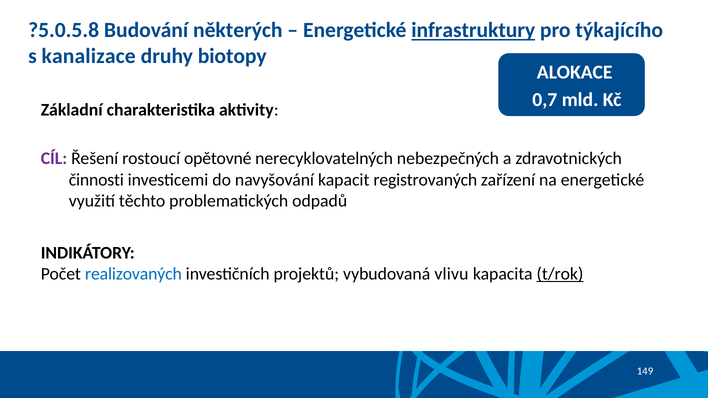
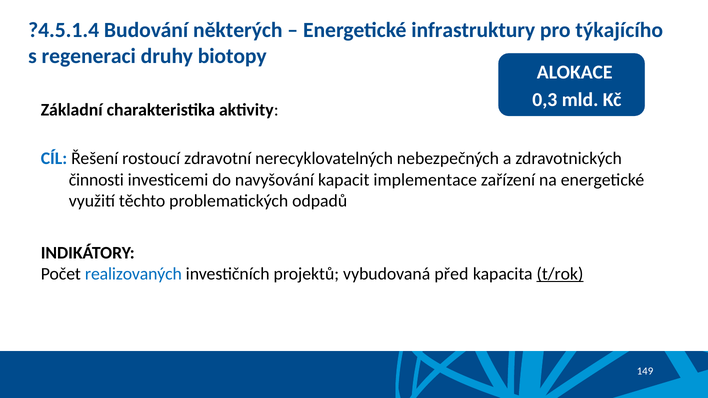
?5.0.5.8: ?5.0.5.8 -> ?4.5.1.4
infrastruktury underline: present -> none
kanalizace: kanalizace -> regeneraci
0,7: 0,7 -> 0,3
CÍL colour: purple -> blue
opětovné: opětovné -> zdravotní
registrovaných: registrovaných -> implementace
vlivu: vlivu -> před
